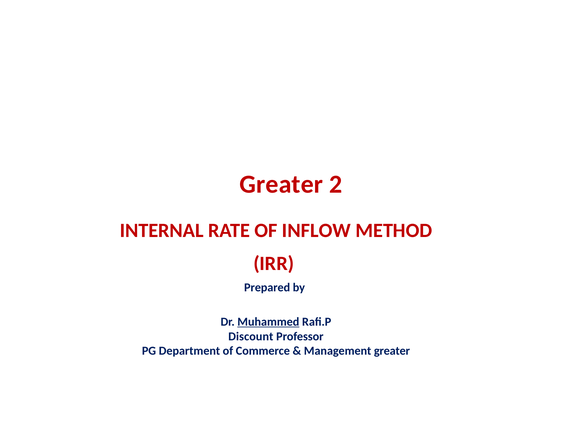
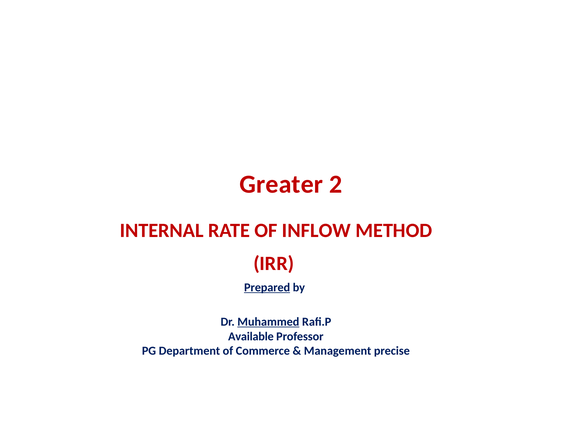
Prepared underline: none -> present
Discount: Discount -> Available
Management greater: greater -> precise
